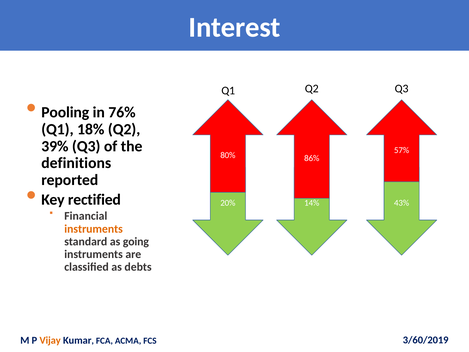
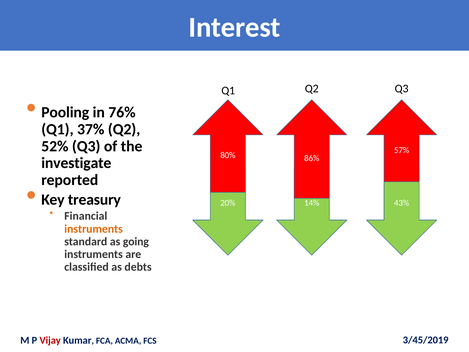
18%: 18% -> 37%
39%: 39% -> 52%
definitions: definitions -> investigate
rectified: rectified -> treasury
3/60/2019: 3/60/2019 -> 3/45/2019
Vijay colour: orange -> red
